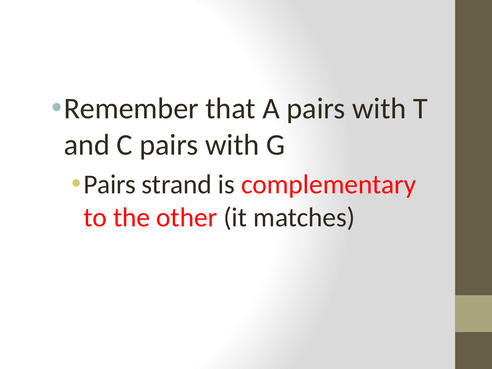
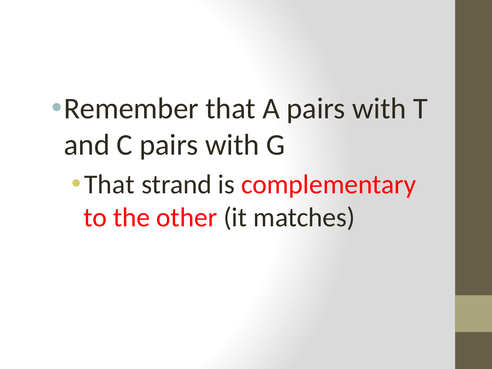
Pairs at (110, 185): Pairs -> That
